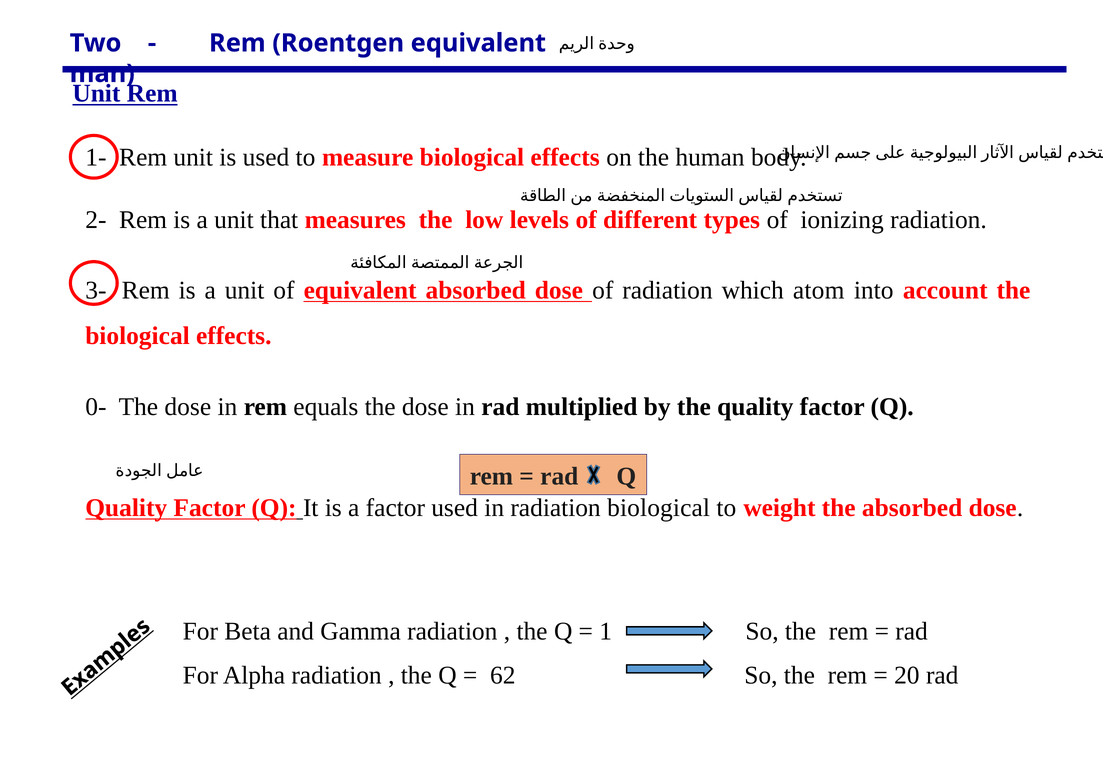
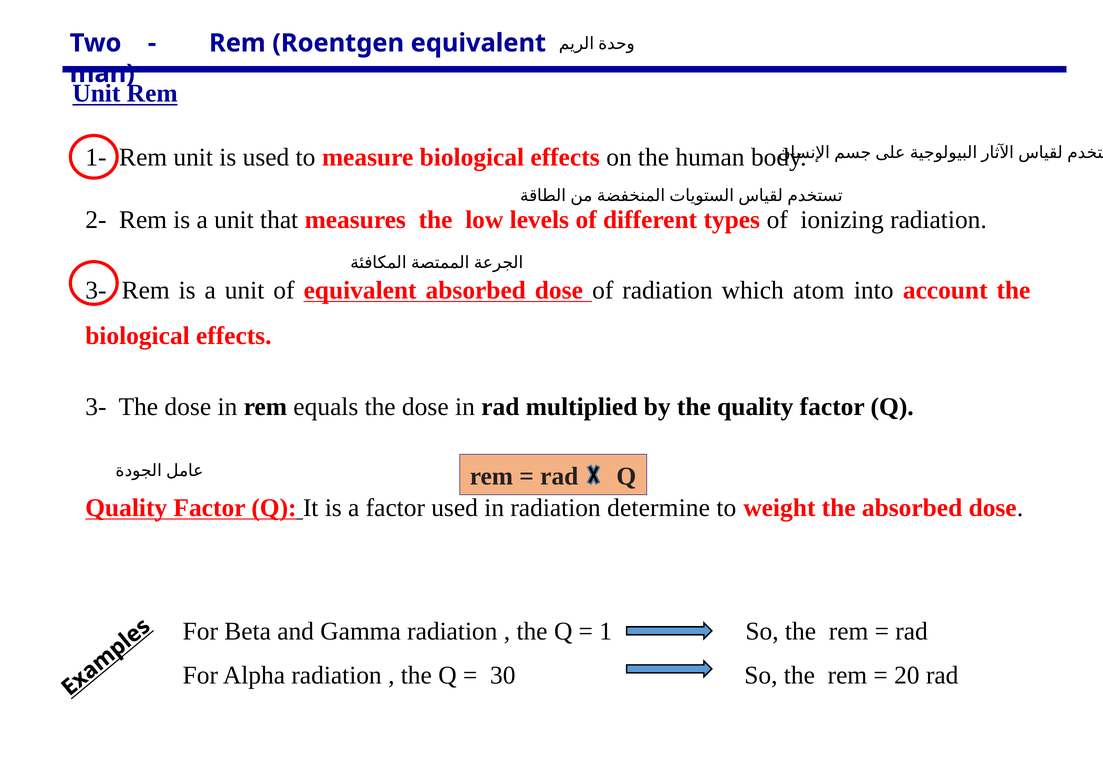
0- at (96, 406): 0- -> 3-
radiation biological: biological -> determine
62: 62 -> 30
